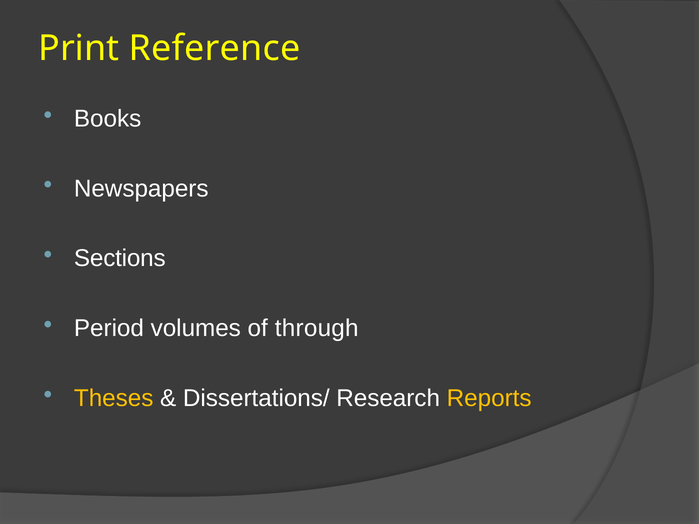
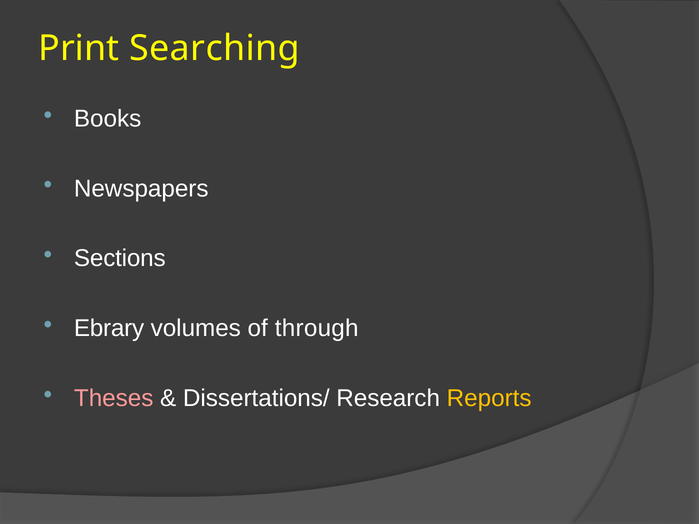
Reference: Reference -> Searching
Period: Period -> Ebrary
Theses colour: yellow -> pink
